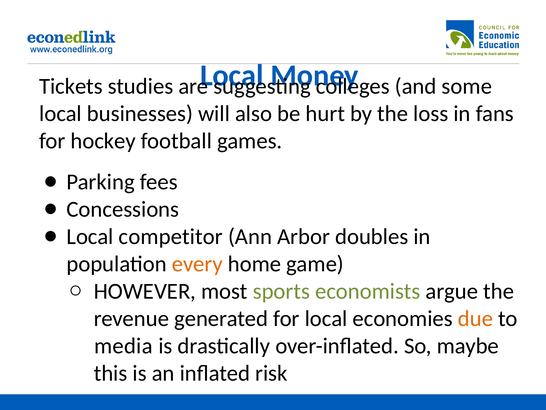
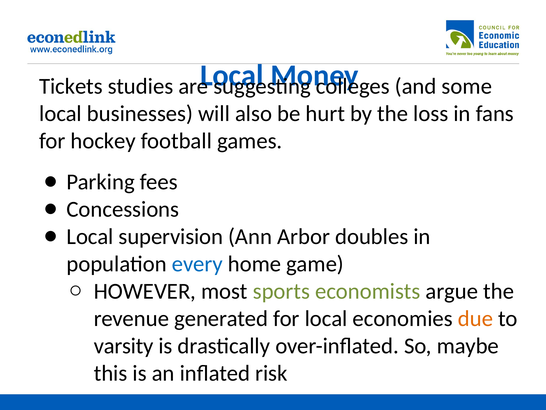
competitor: competitor -> supervision
every colour: orange -> blue
media: media -> varsity
